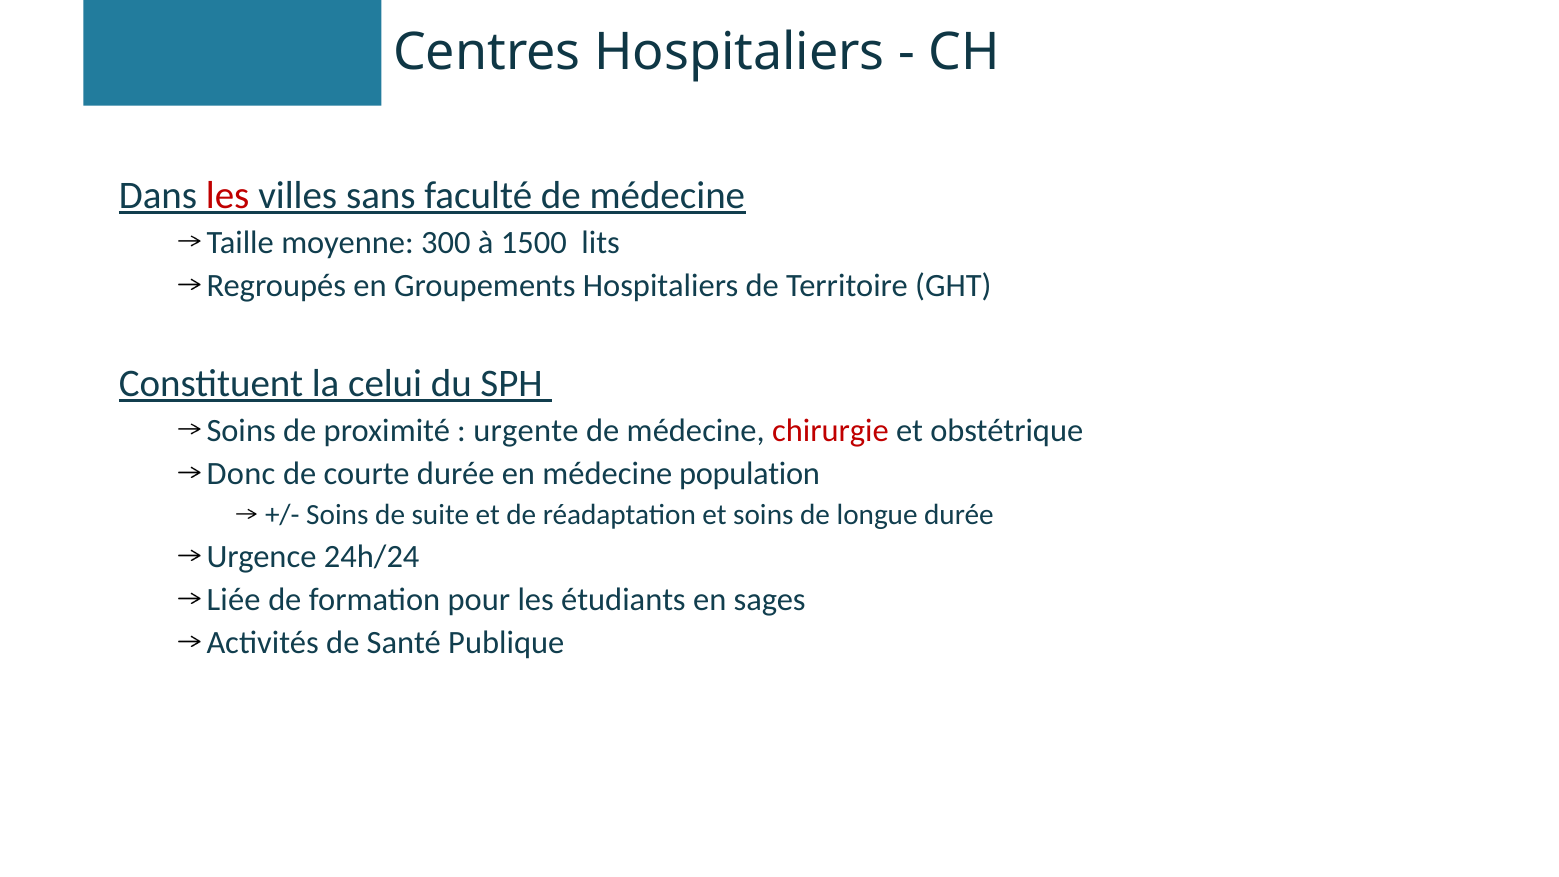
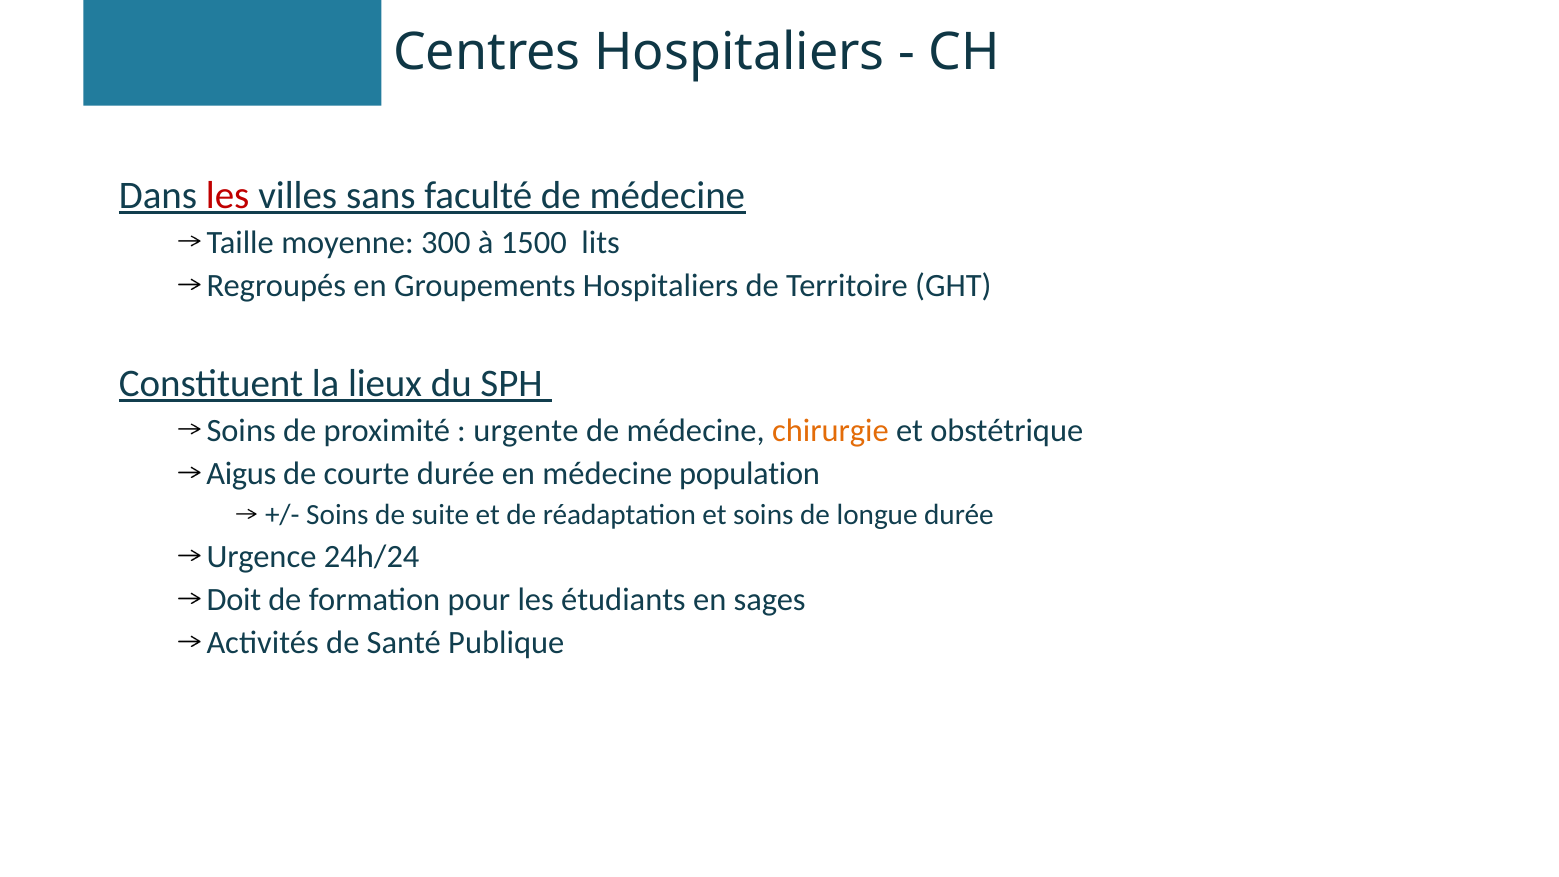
celui: celui -> lieux
chirurgie colour: red -> orange
Donc: Donc -> Aigus
Liée: Liée -> Doit
